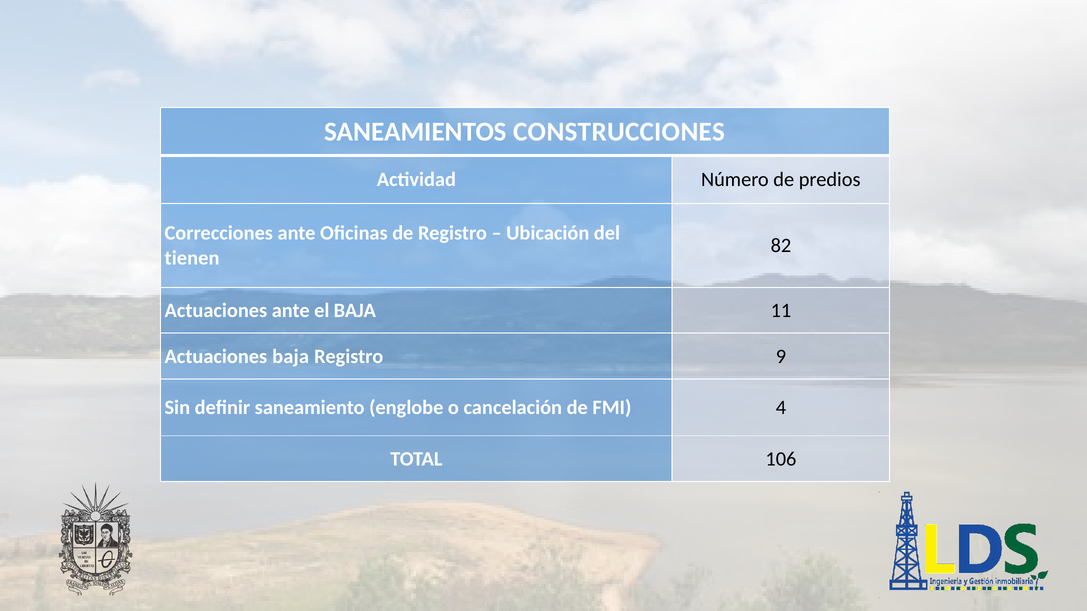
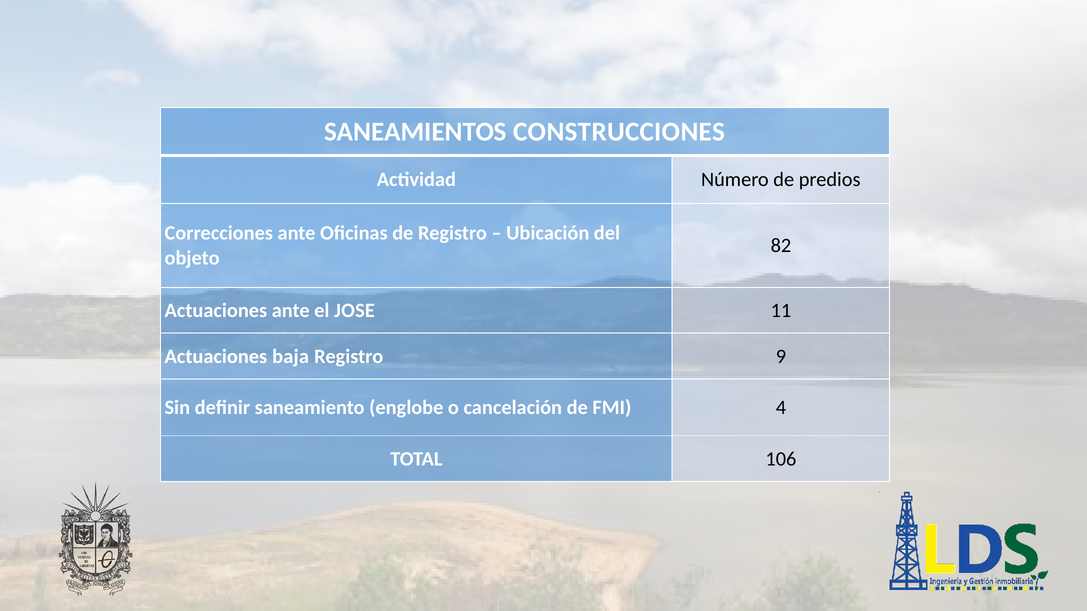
tienen: tienen -> objeto
el BAJA: BAJA -> JOSE
